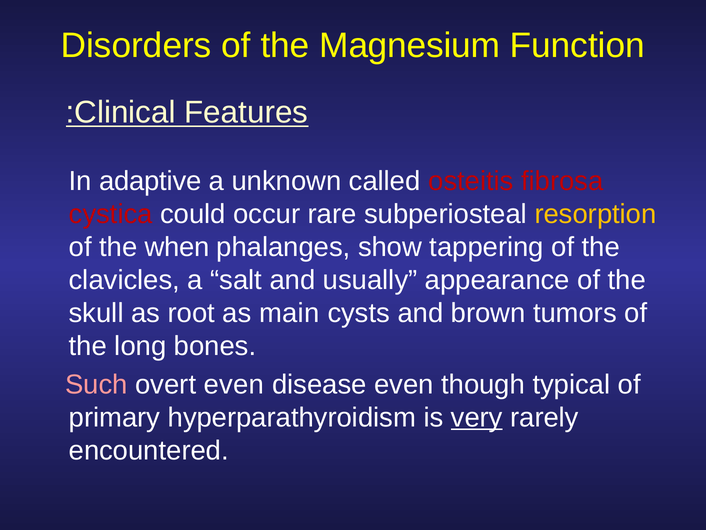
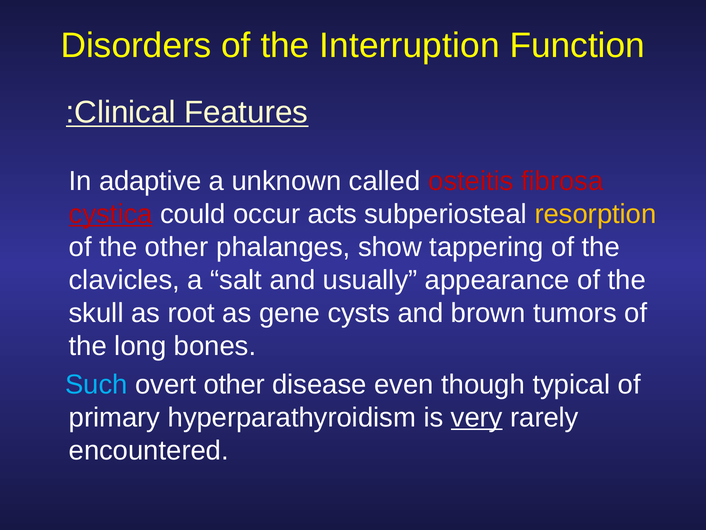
Magnesium: Magnesium -> Interruption
cystica underline: none -> present
rare: rare -> acts
the when: when -> other
main: main -> gene
Such colour: pink -> light blue
overt even: even -> other
